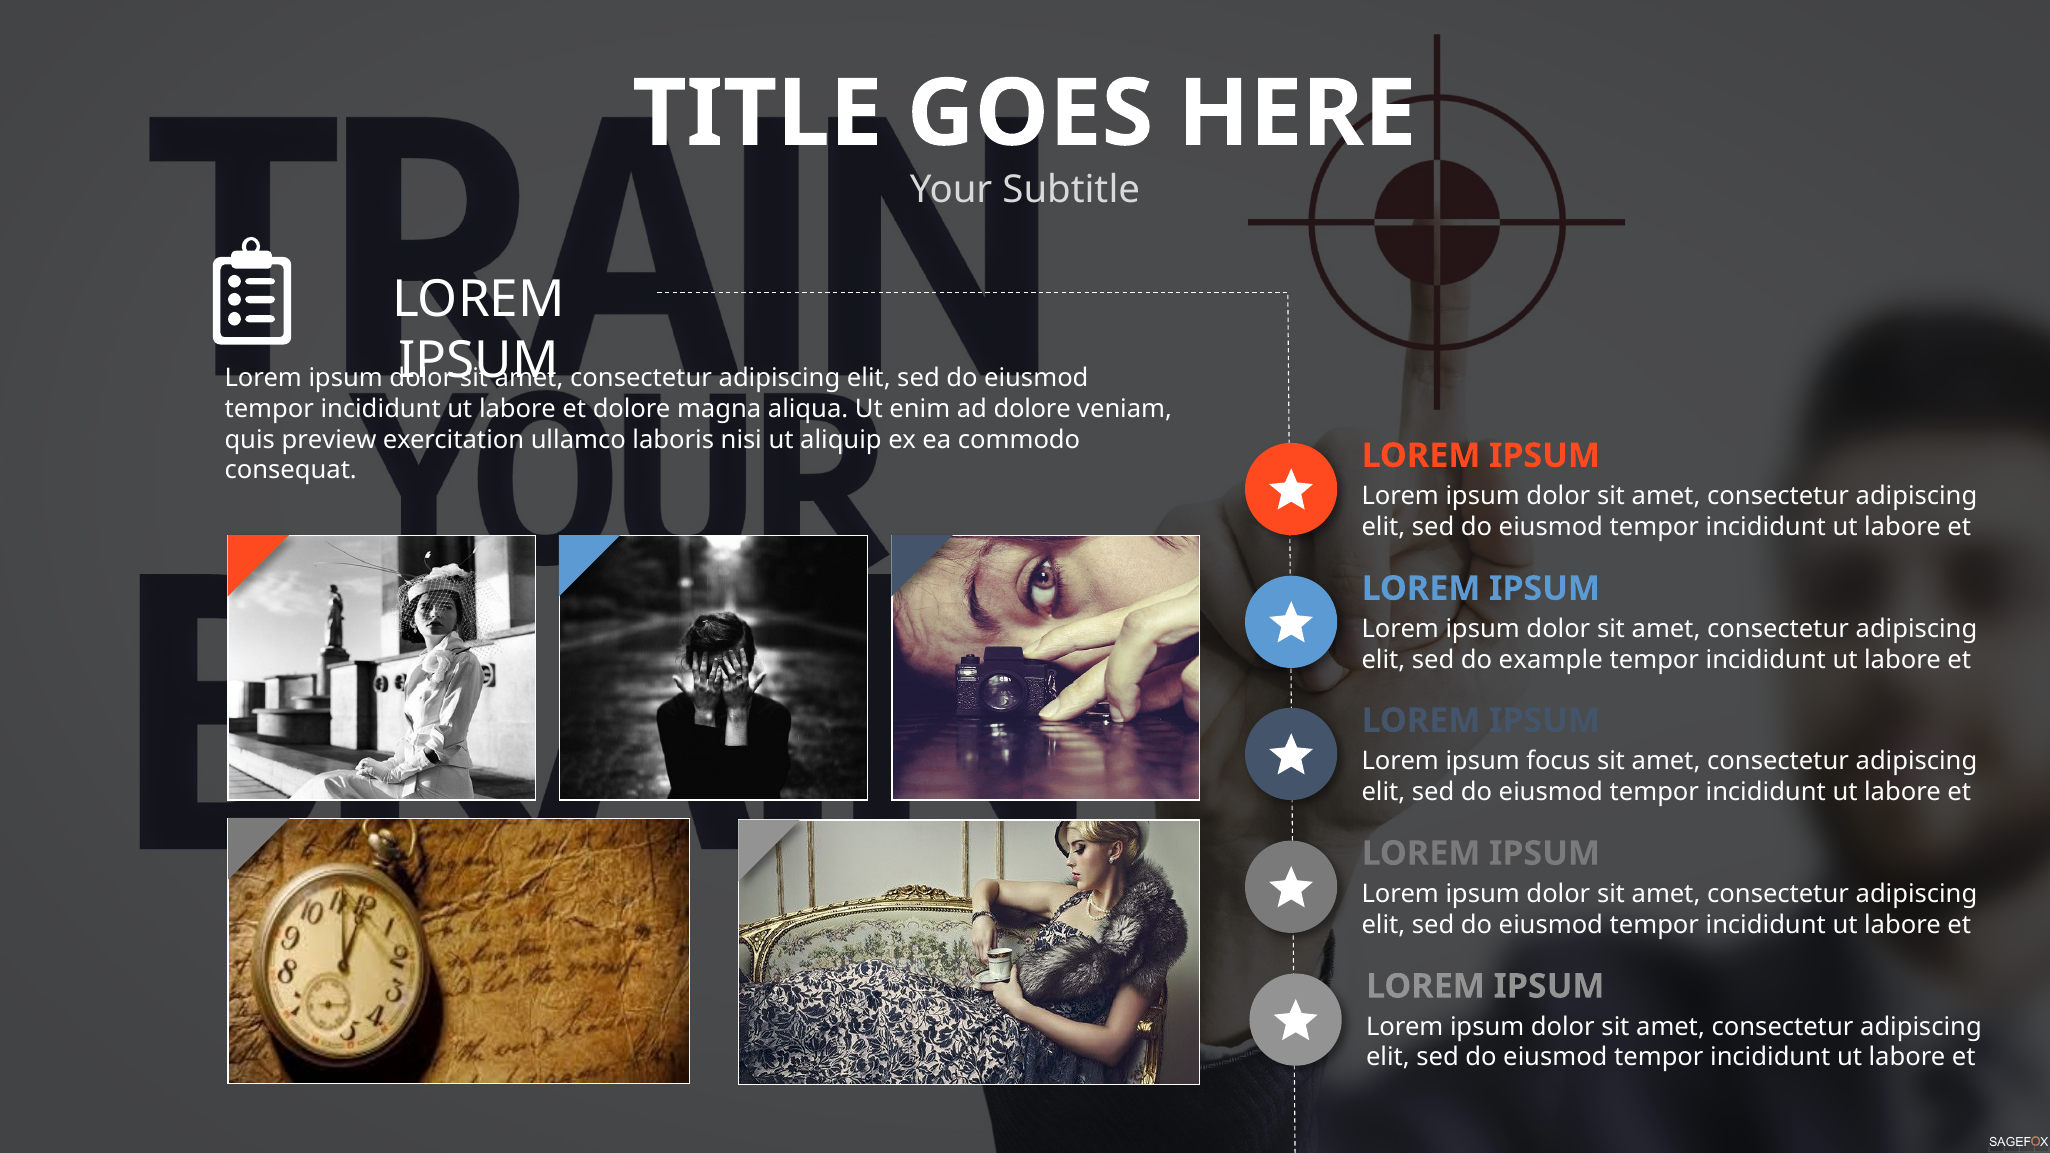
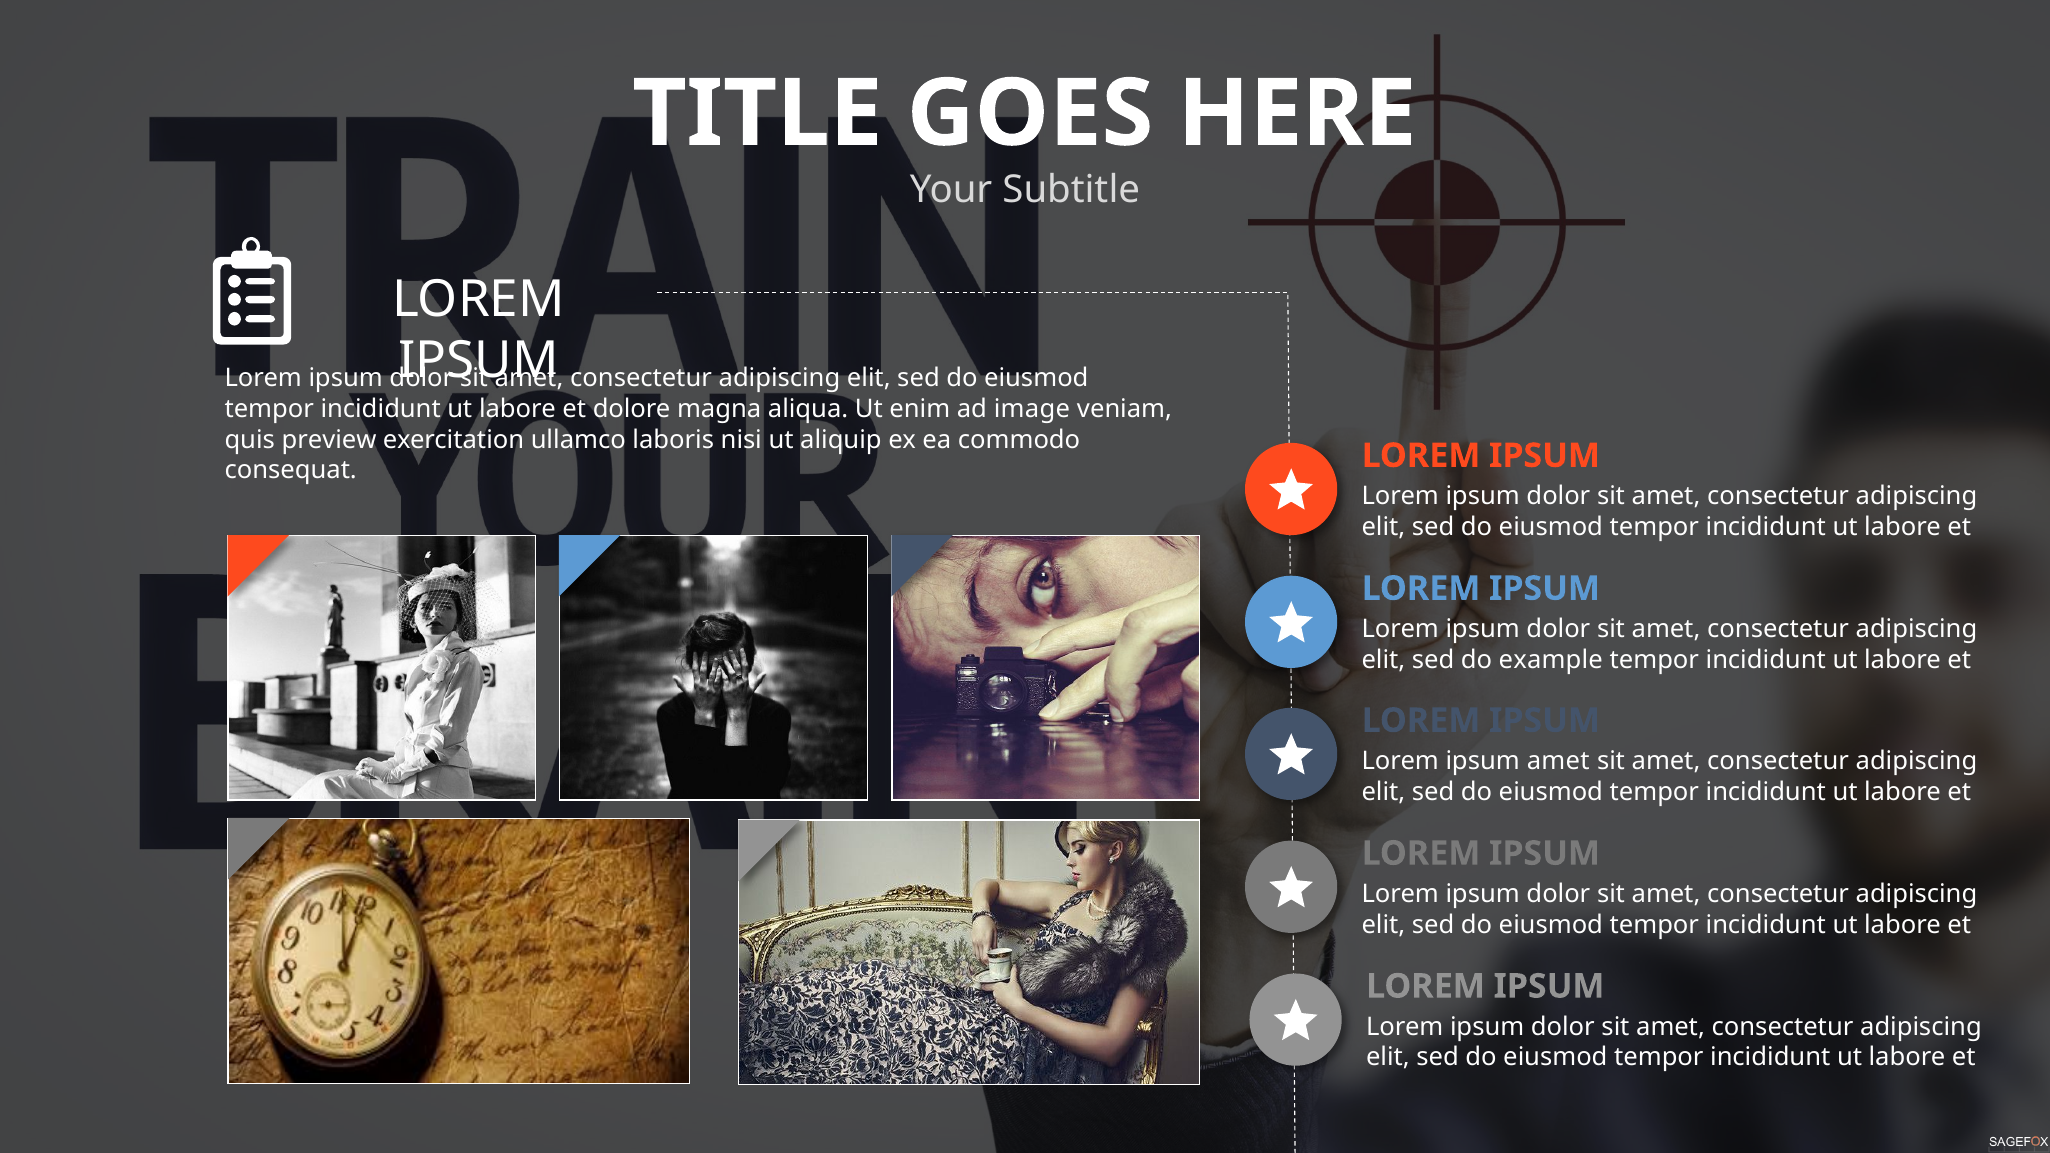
ad dolore: dolore -> image
ipsum focus: focus -> amet
